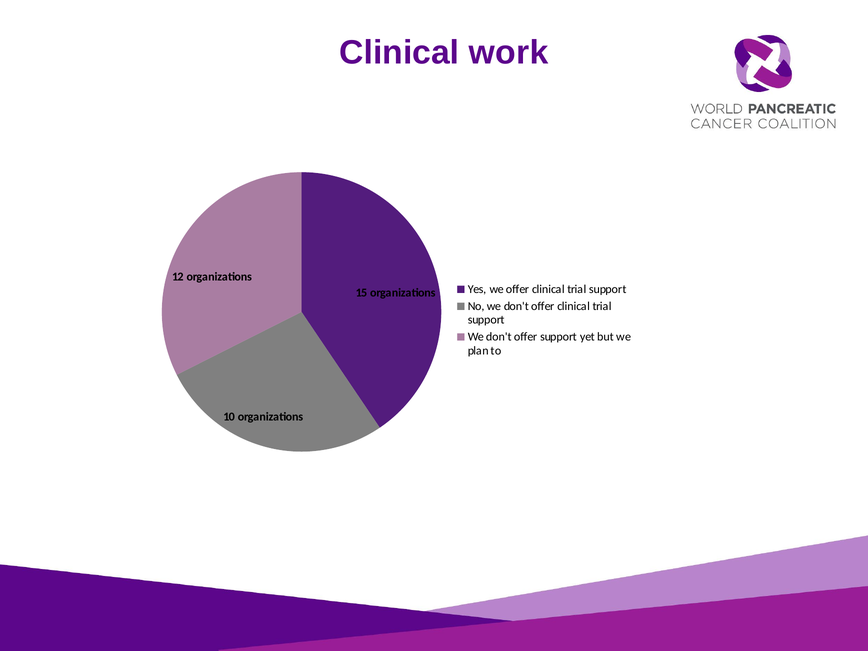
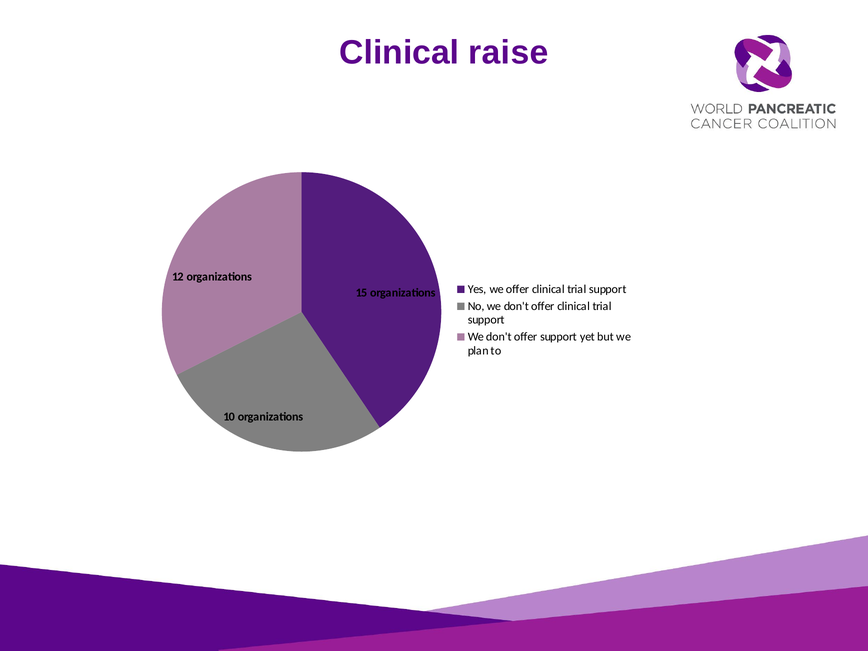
work: work -> raise
